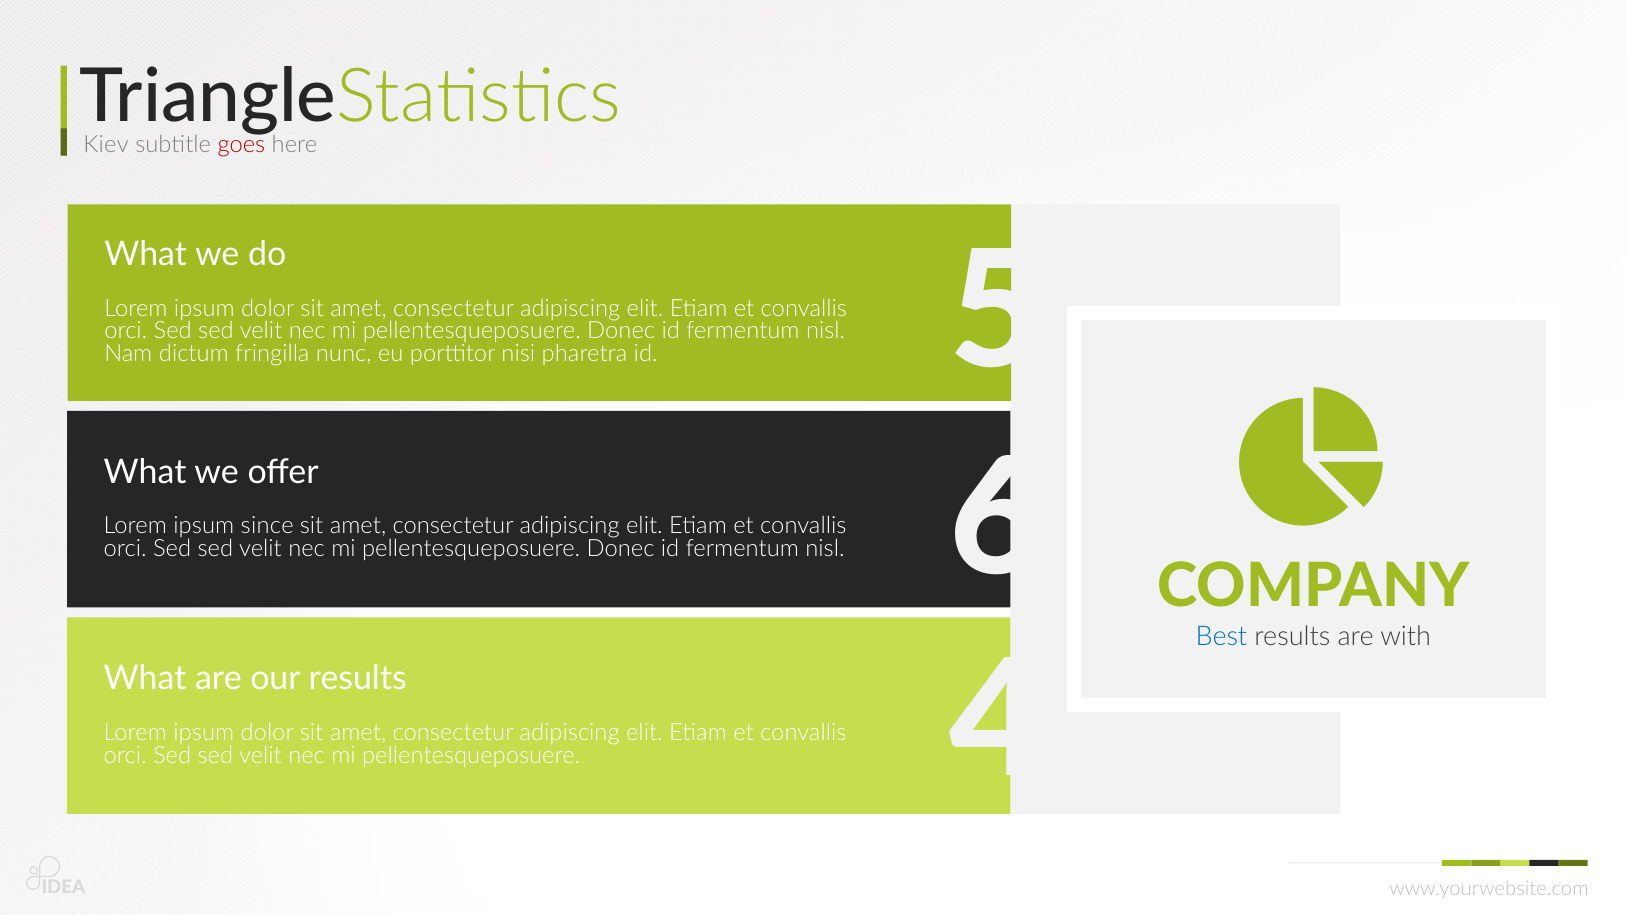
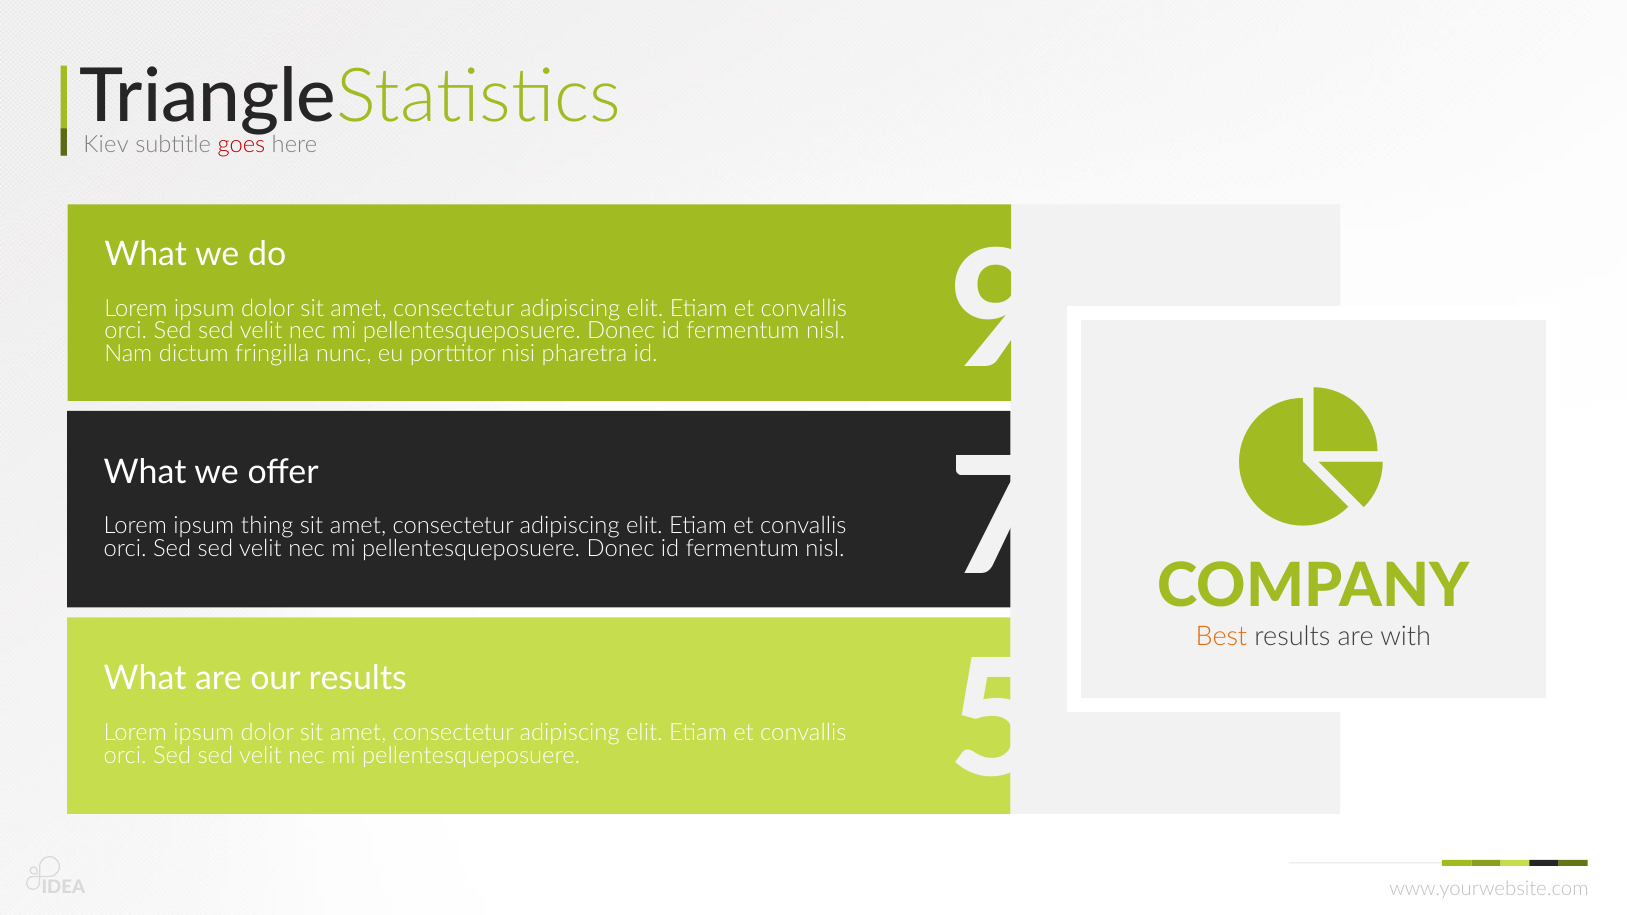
5: 5 -> 9
since: since -> thing
6: 6 -> 7
Best colour: blue -> orange
4: 4 -> 5
